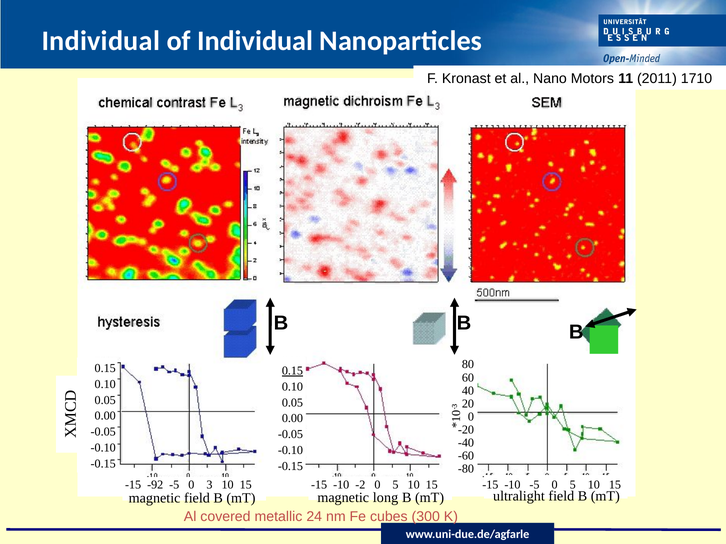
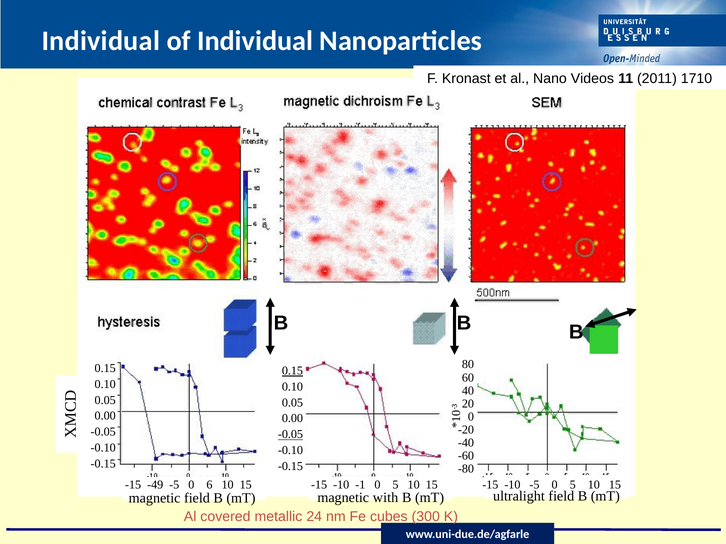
Motors: Motors -> Videos
-0.05 at (290, 435) underline: none -> present
-92: -92 -> -49
3: 3 -> 6
-2: -2 -> -1
long: long -> with
